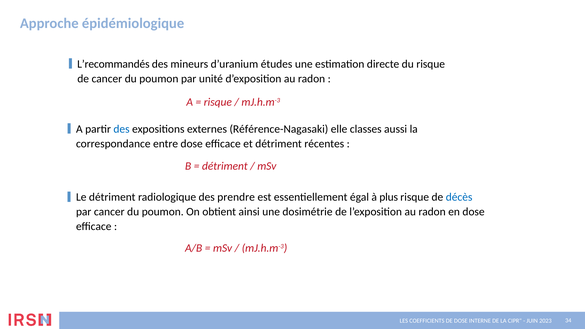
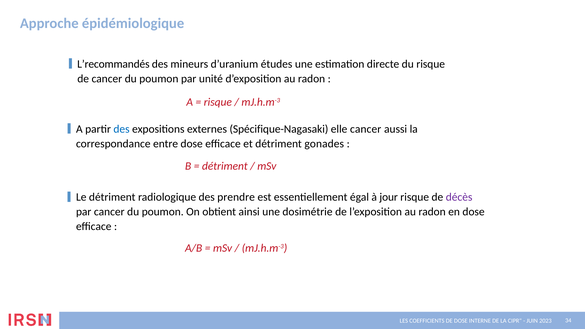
Référence-Nagasaki: Référence-Nagasaki -> Spécifique-Nagasaki
elle classes: classes -> cancer
récentes: récentes -> gonades
plus: plus -> jour
décès colour: blue -> purple
